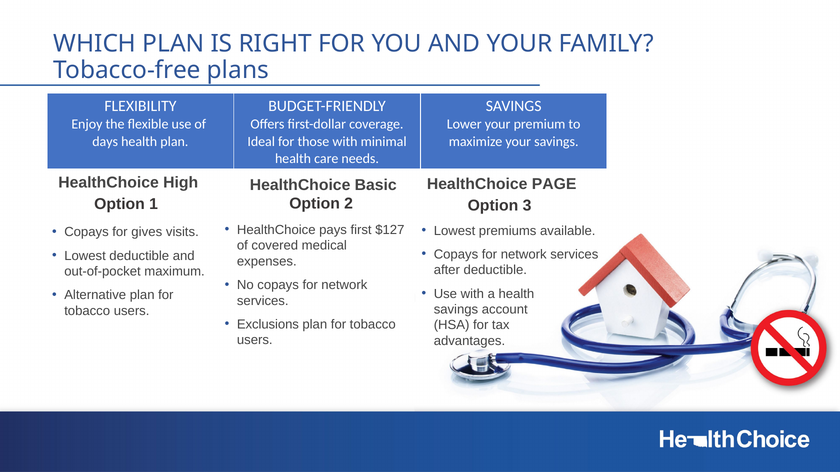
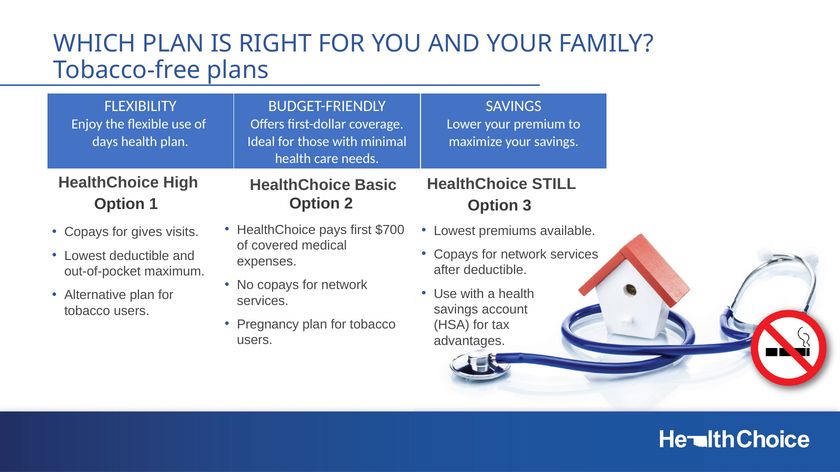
PAGE: PAGE -> STILL
$127: $127 -> $700
Exclusions: Exclusions -> Pregnancy
